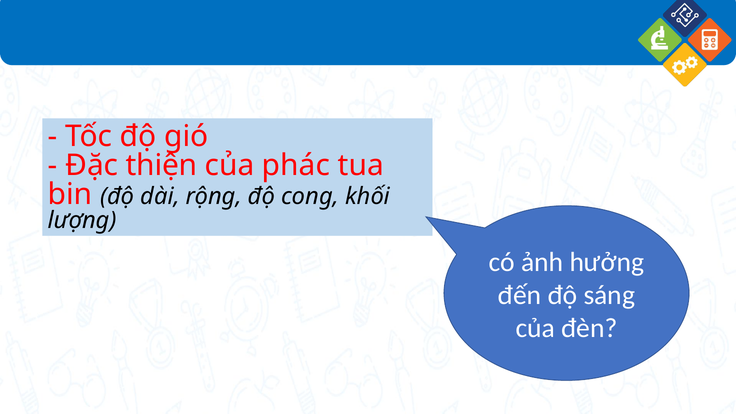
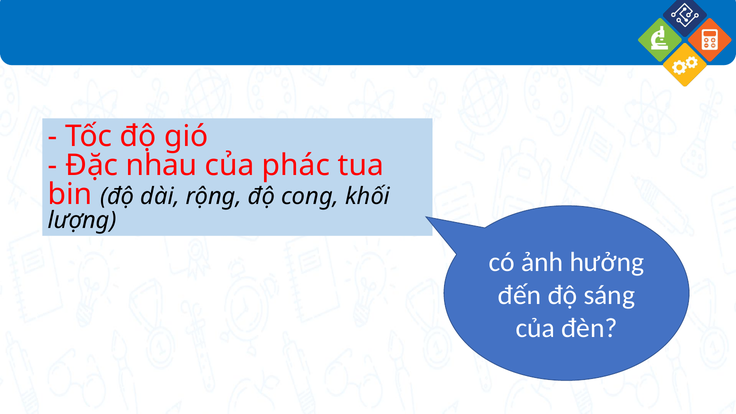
thiện: thiện -> nhau
